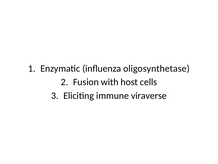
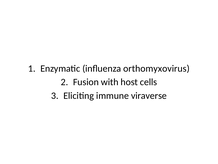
oligosynthetase: oligosynthetase -> orthomyxovirus
